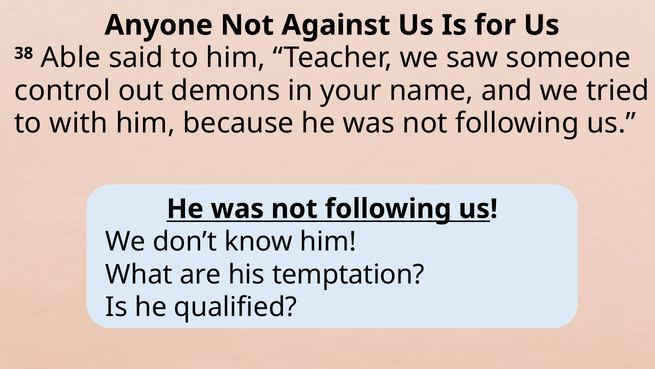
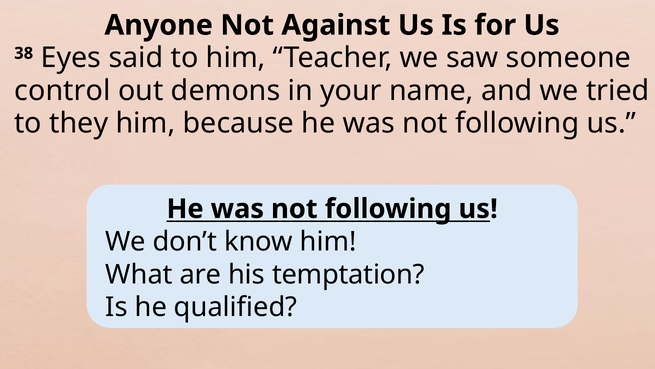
Able: Able -> Eyes
with: with -> they
